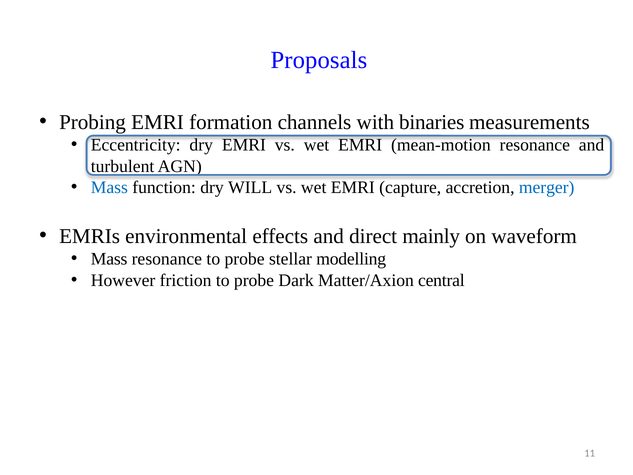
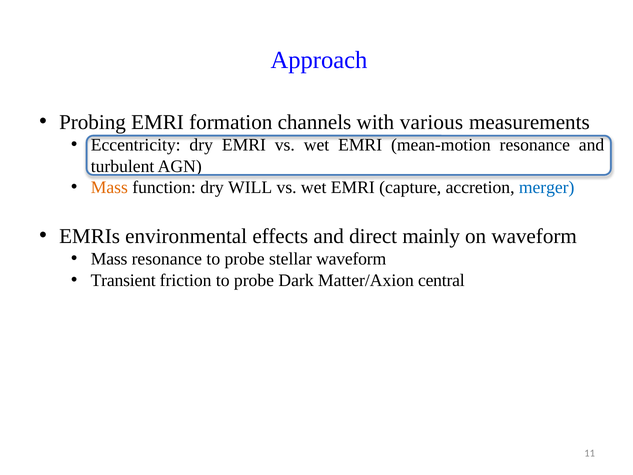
Proposals: Proposals -> Approach
binaries: binaries -> various
Mass at (109, 187) colour: blue -> orange
stellar modelling: modelling -> waveform
However: However -> Transient
